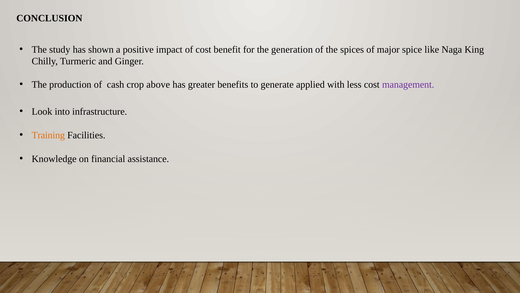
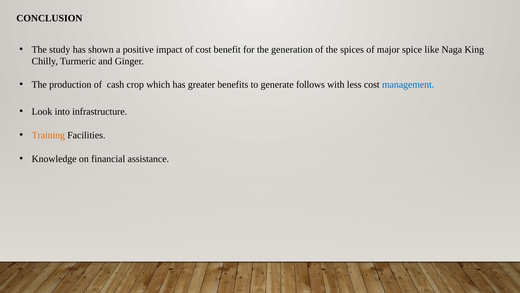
above: above -> which
applied: applied -> follows
management colour: purple -> blue
